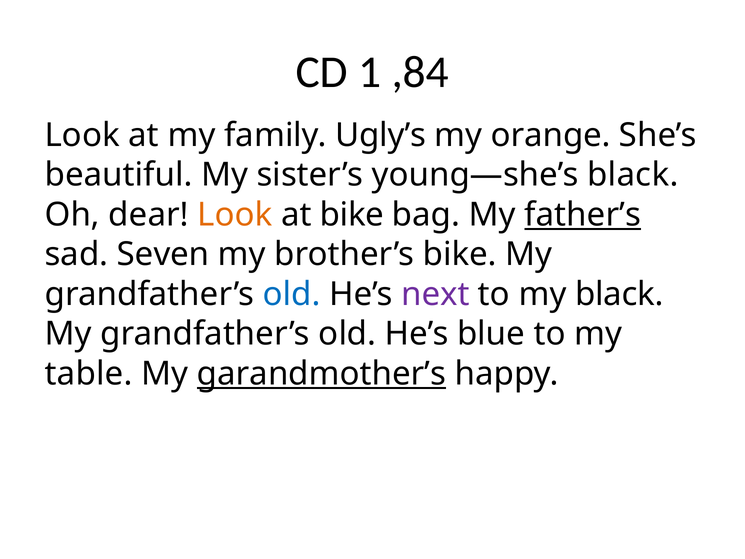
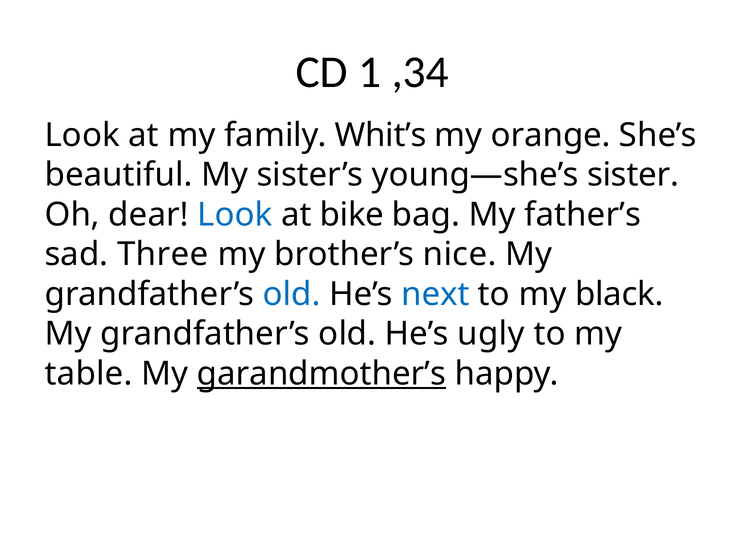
,84: ,84 -> ,34
Ugly’s: Ugly’s -> Whit’s
young—she’s black: black -> sister
Look at (235, 215) colour: orange -> blue
father’s underline: present -> none
Seven: Seven -> Three
brother’s bike: bike -> nice
next colour: purple -> blue
blue: blue -> ugly
